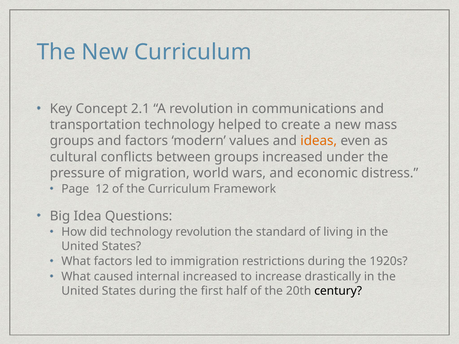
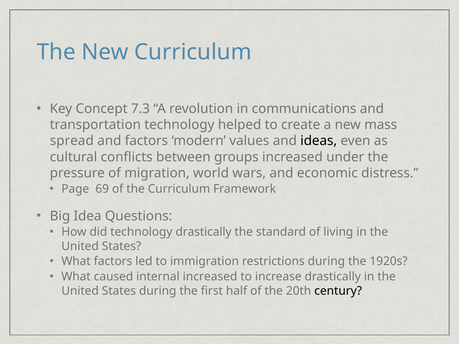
2.1: 2.1 -> 7.3
groups at (72, 141): groups -> spread
ideas colour: orange -> black
12: 12 -> 69
technology revolution: revolution -> drastically
